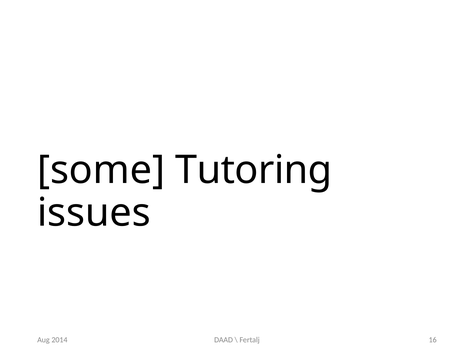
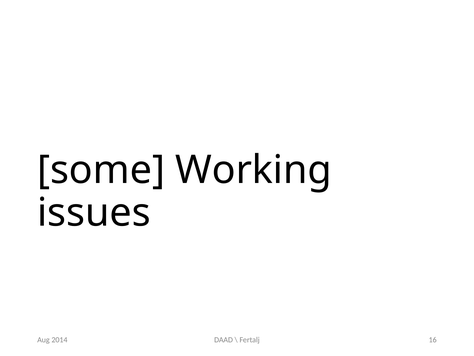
Tutoring: Tutoring -> Working
